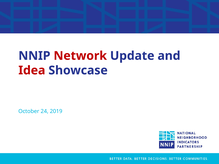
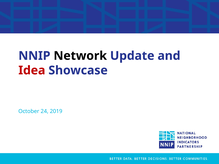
Network colour: red -> black
